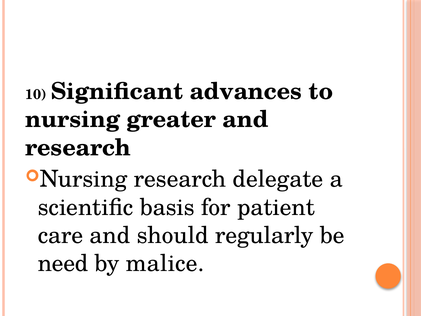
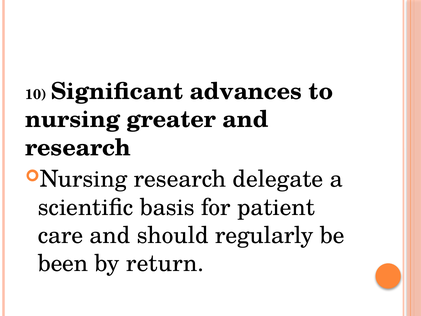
need: need -> been
malice: malice -> return
